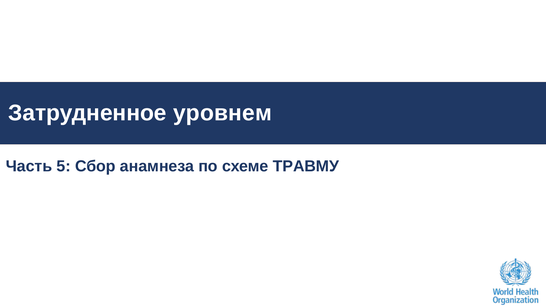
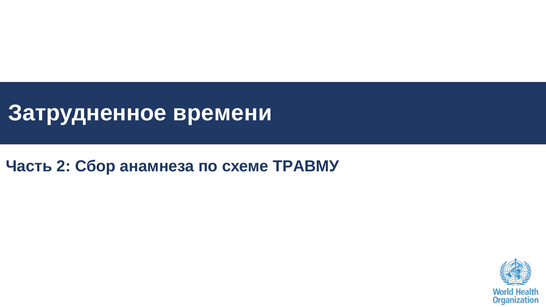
уровнем: уровнем -> времени
5: 5 -> 2
